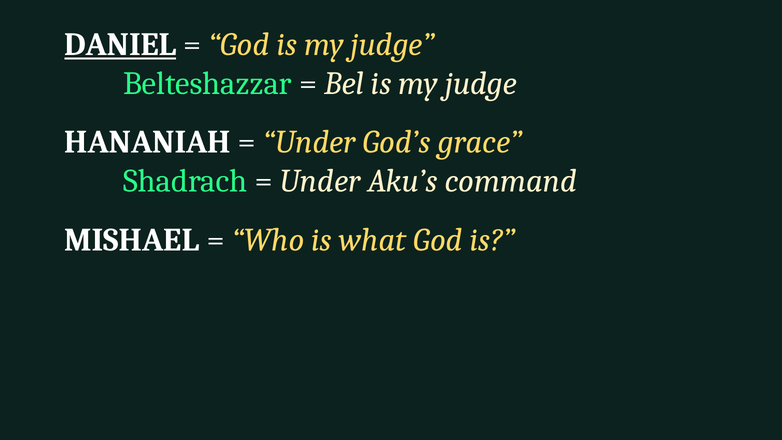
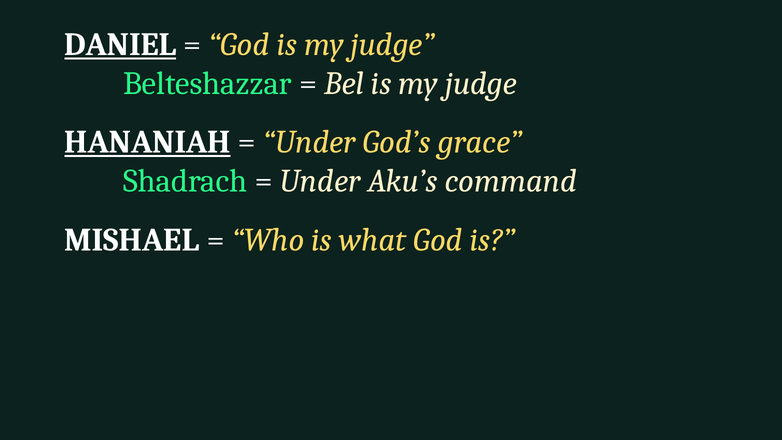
HANANIAH underline: none -> present
